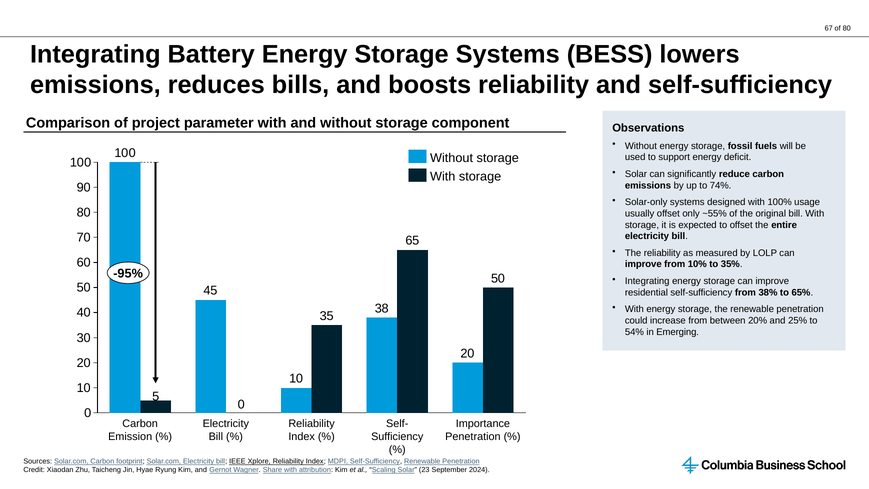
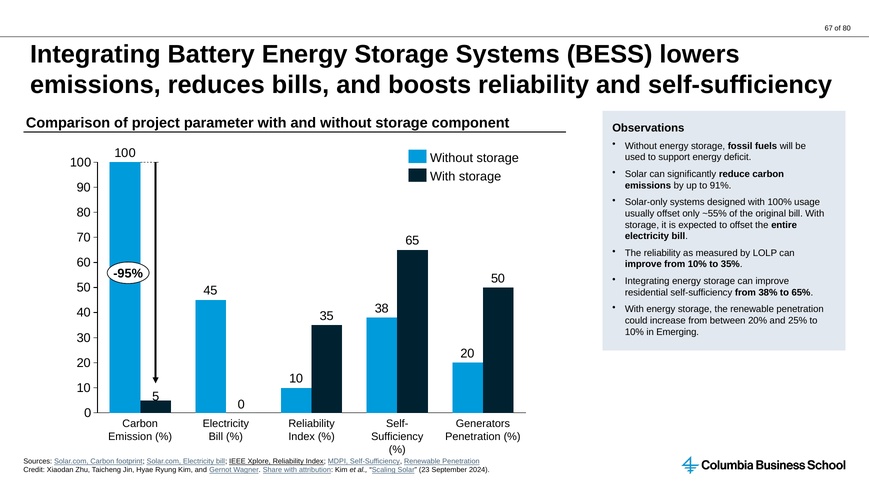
74%: 74% -> 91%
54% at (634, 332): 54% -> 10%
Importance: Importance -> Generators
